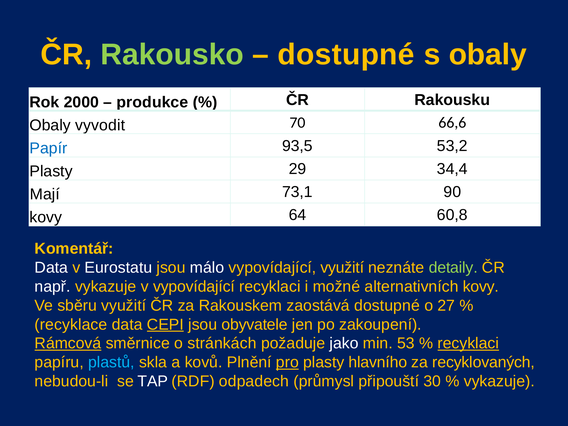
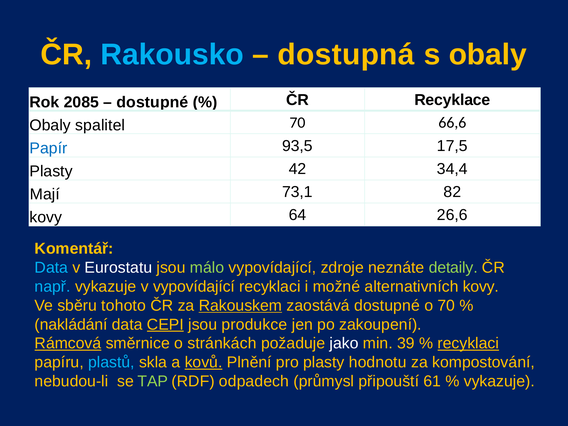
Rakousko colour: light green -> light blue
dostupné at (346, 55): dostupné -> dostupná
2000: 2000 -> 2085
produkce at (152, 102): produkce -> dostupné
Rakousku: Rakousku -> Recyklace
vyvodit: vyvodit -> spalitel
53,2: 53,2 -> 17,5
29: 29 -> 42
90: 90 -> 82
60,8: 60,8 -> 26,6
Data at (51, 268) colour: white -> light blue
málo colour: white -> light green
vypovídající využití: využití -> zdroje
např colour: white -> light blue
sběru využití: využití -> tohoto
Rakouskem underline: none -> present
o 27: 27 -> 70
recyklace: recyklace -> nakládání
obyvatele: obyvatele -> produkce
53: 53 -> 39
kovů underline: none -> present
pro underline: present -> none
hlavního: hlavního -> hodnotu
recyklovaných: recyklovaných -> kompostování
TAP colour: white -> light green
30: 30 -> 61
